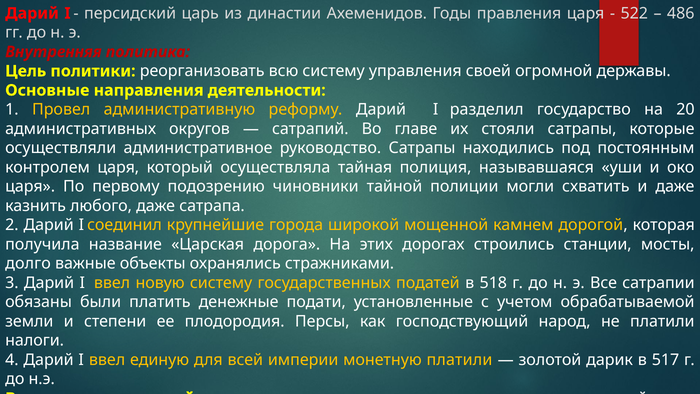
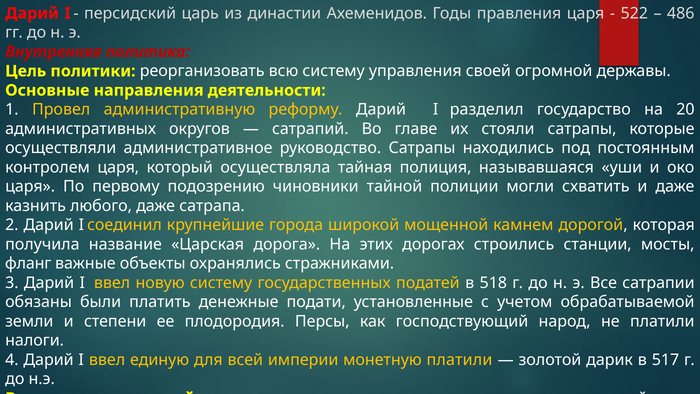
долго: долго -> фланг
